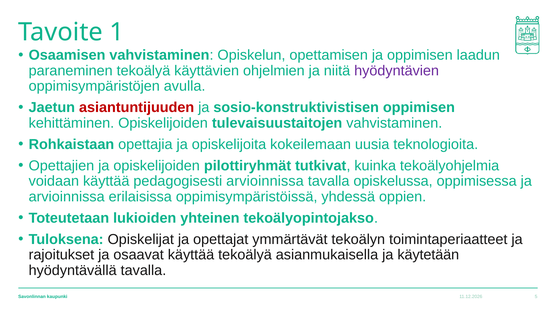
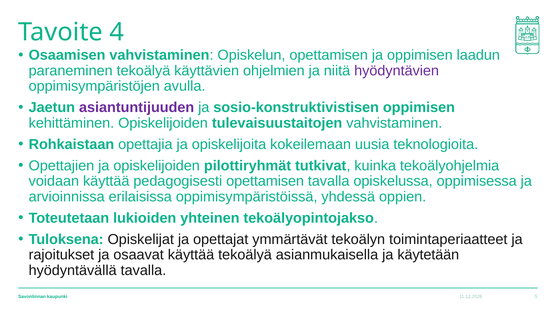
1: 1 -> 4
asiantuntijuuden colour: red -> purple
pedagogisesti arvioinnissa: arvioinnissa -> opettamisen
